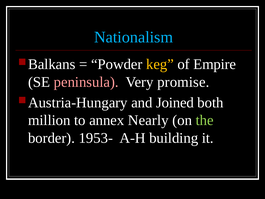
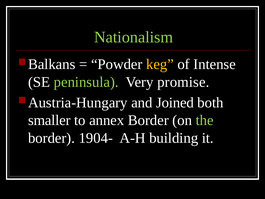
Nationalism colour: light blue -> light green
Empire: Empire -> Intense
peninsula colour: pink -> light green
million: million -> smaller
annex Nearly: Nearly -> Border
1953-: 1953- -> 1904-
